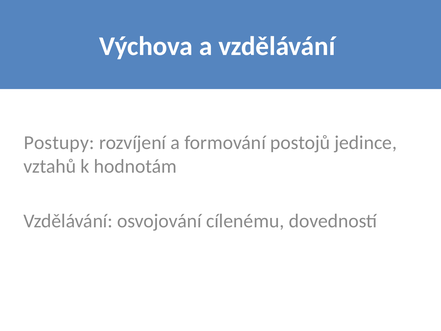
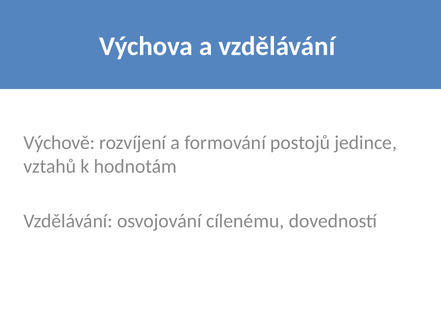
Postupy: Postupy -> Výchově
